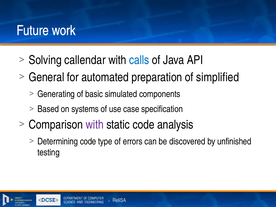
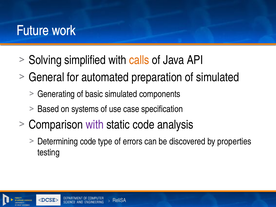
callendar: callendar -> simplified
calls colour: blue -> orange
of simplified: simplified -> simulated
unfinished: unfinished -> properties
